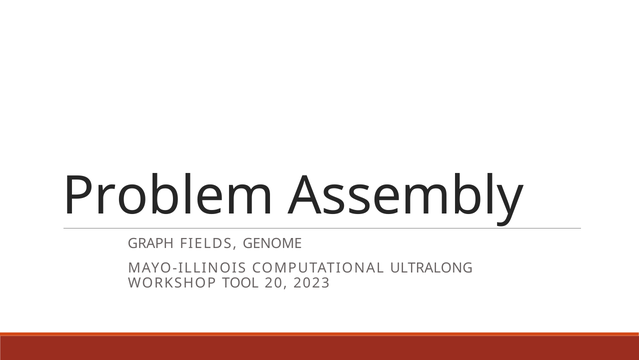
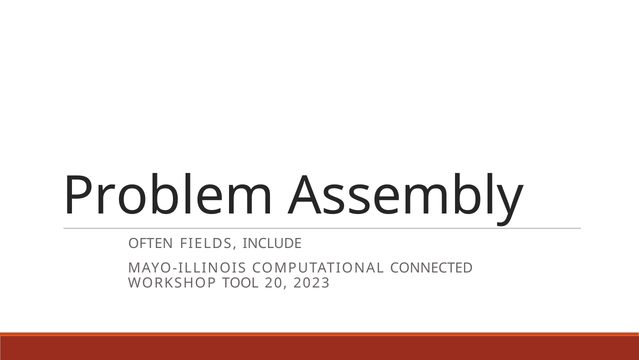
GRAPH: GRAPH -> OFTEN
GENOME: GENOME -> INCLUDE
ULTRALONG: ULTRALONG -> CONNECTED
